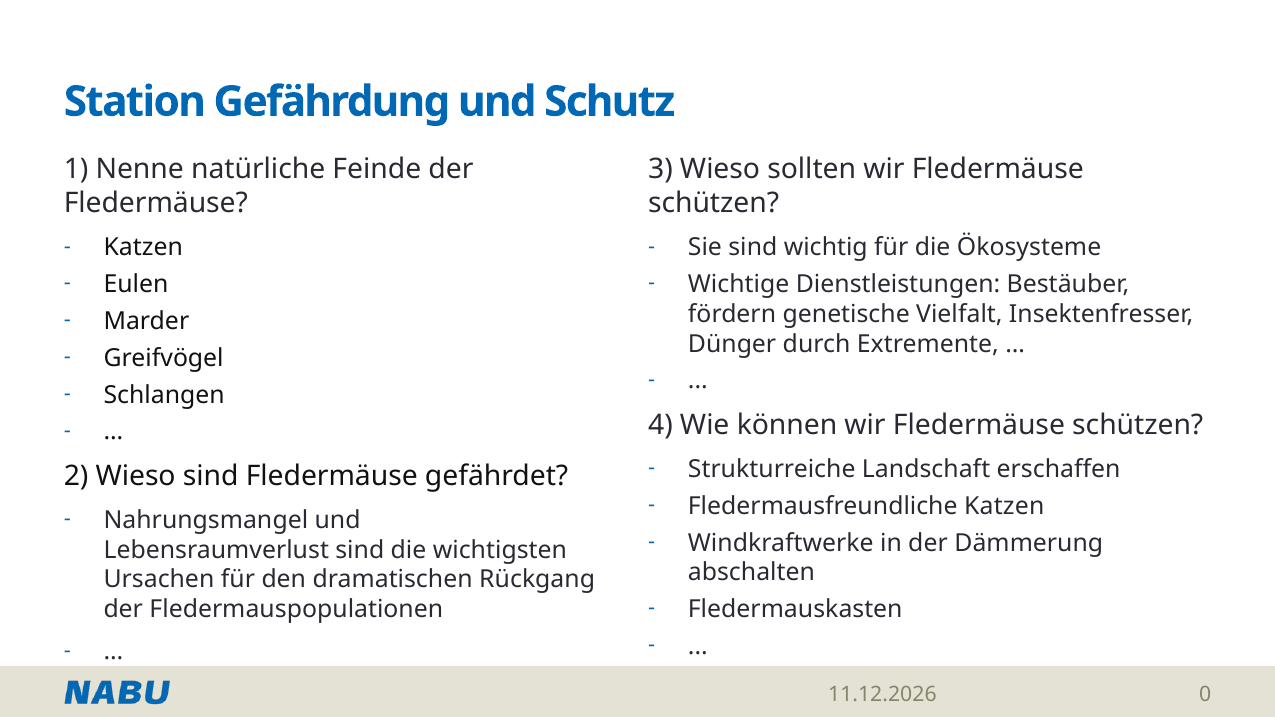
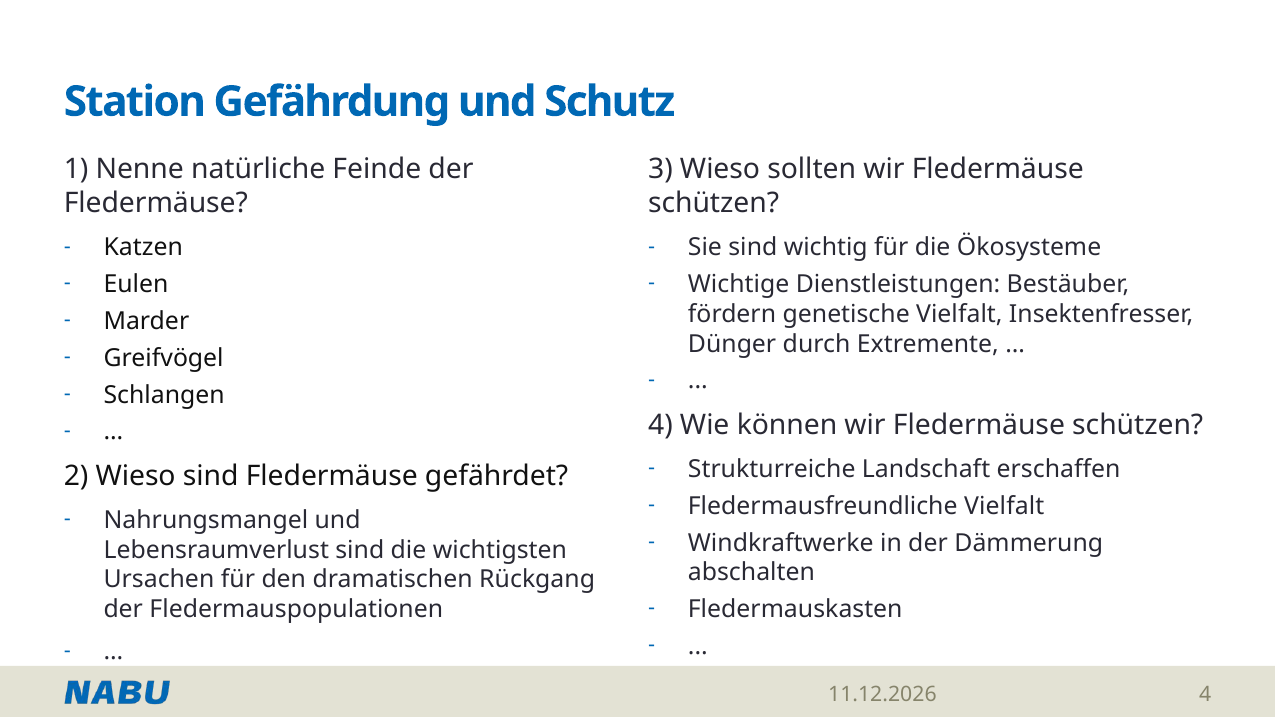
Fledermausfreundliche Katzen: Katzen -> Vielfalt
0 at (1205, 695): 0 -> 4
